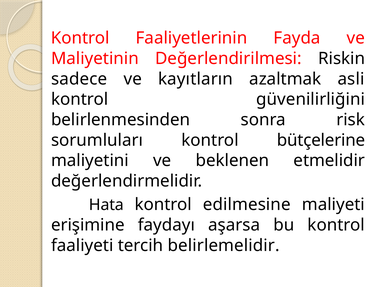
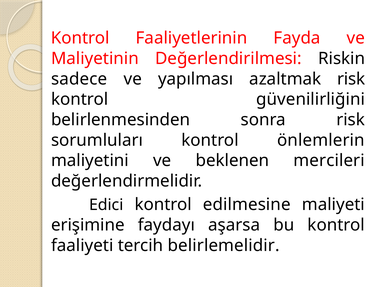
kayıtların: kayıtların -> yapılması
azaltmak asli: asli -> risk
bütçelerine: bütçelerine -> önlemlerin
etmelidir: etmelidir -> mercileri
Hata: Hata -> Edici
